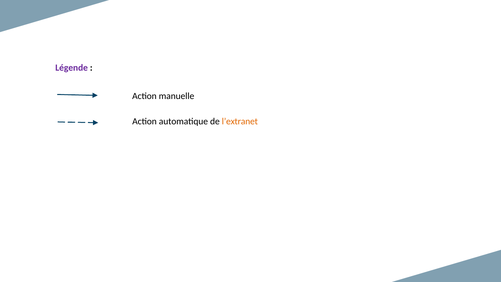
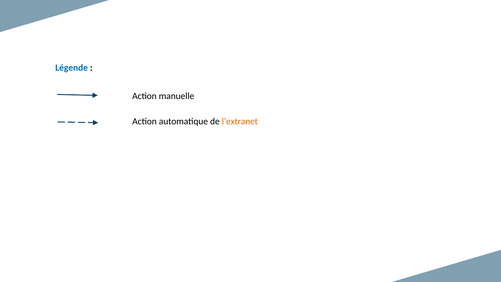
Légende colour: purple -> blue
